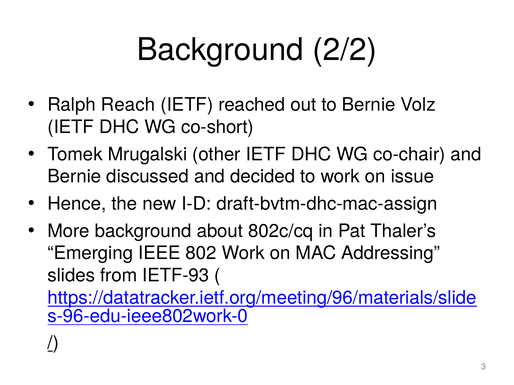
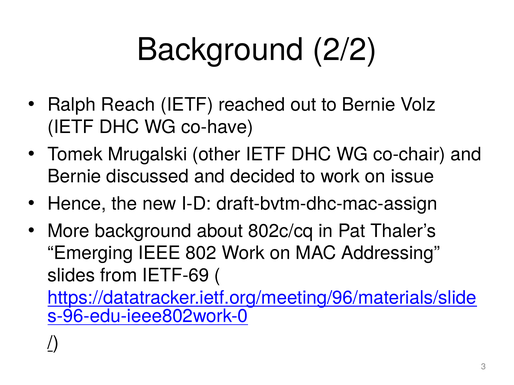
co-short: co-short -> co-have
IETF-93: IETF-93 -> IETF-69
